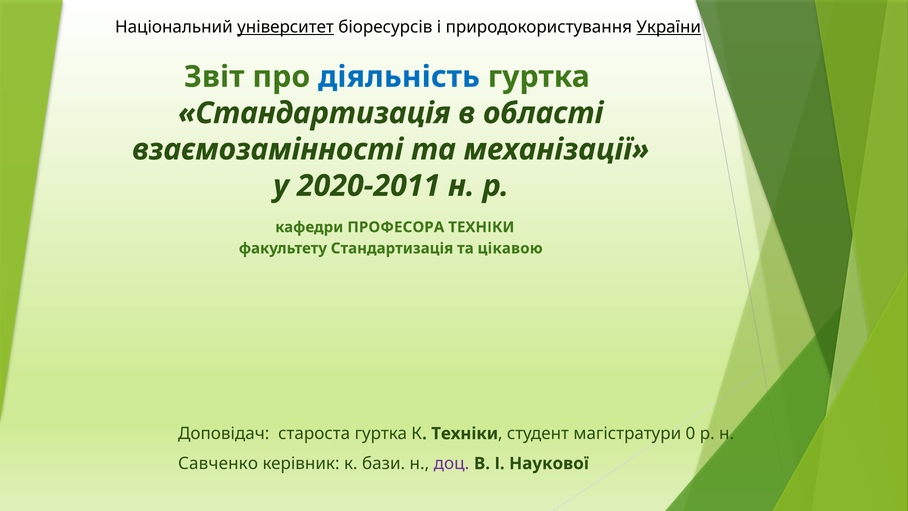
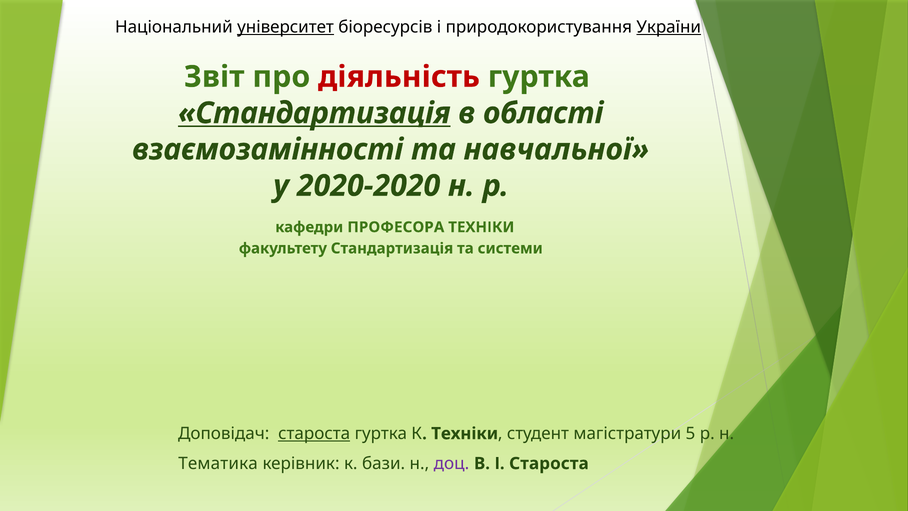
діяльність colour: blue -> red
Стандартизація at (314, 113) underline: none -> present
механізації: механізації -> навчальної
2020-2011: 2020-2011 -> 2020-2020
цікавою: цікавою -> системи
староста at (314, 433) underline: none -> present
0: 0 -> 5
Савченко: Савченко -> Тематика
І Наукової: Наукової -> Староста
